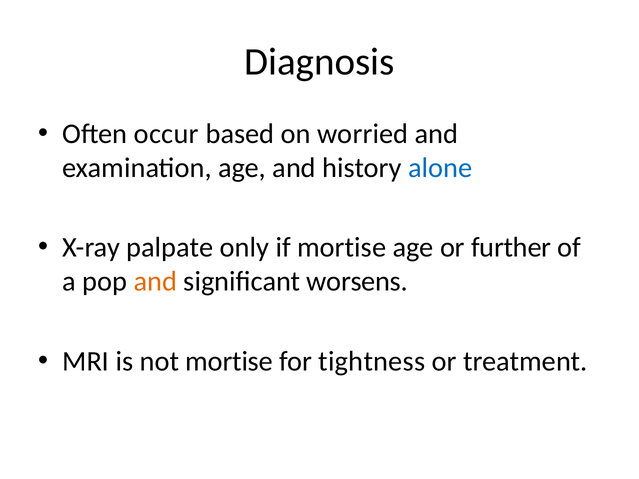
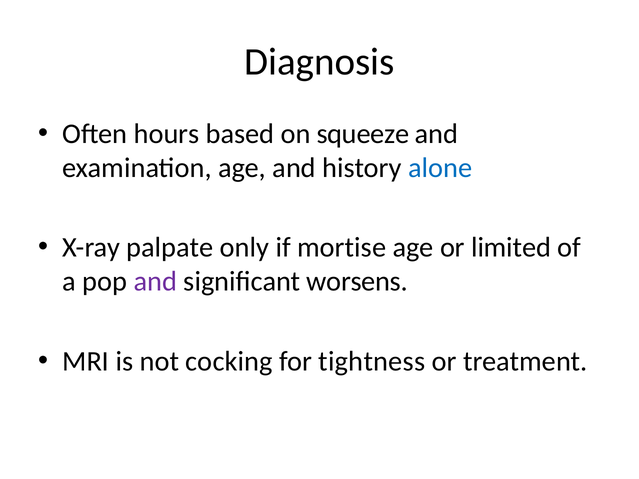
occur: occur -> hours
worried: worried -> squeeze
further: further -> limited
and at (155, 282) colour: orange -> purple
not mortise: mortise -> cocking
